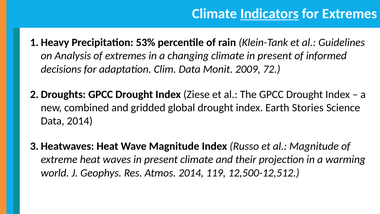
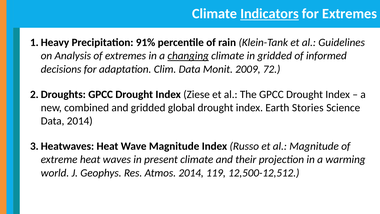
53%: 53% -> 91%
changing underline: none -> present
climate in present: present -> gridded
